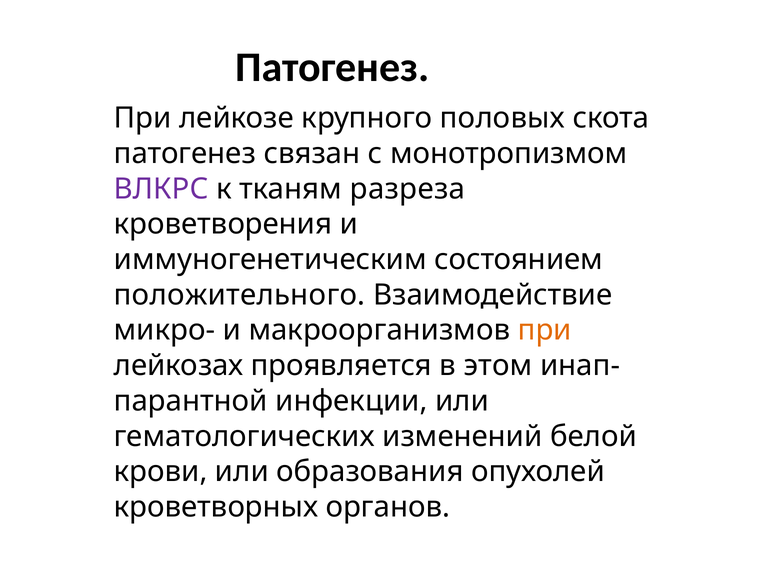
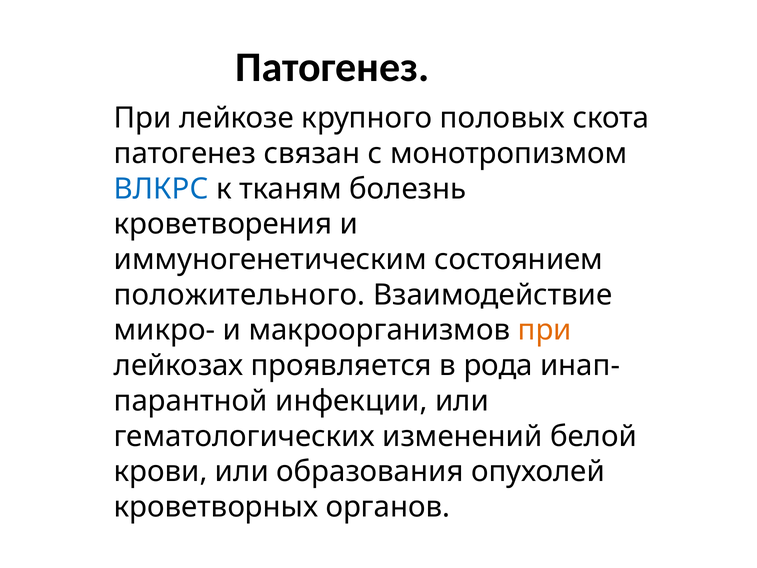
ВЛКРС colour: purple -> blue
разреза: разреза -> болезнь
этом: этом -> рода
